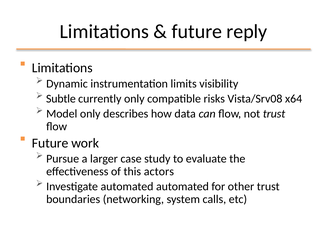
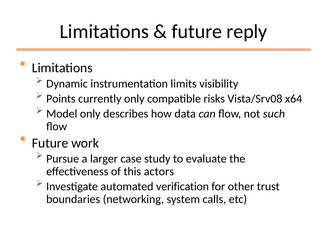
Subtle: Subtle -> Points
not trust: trust -> such
automated automated: automated -> verification
